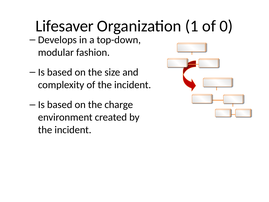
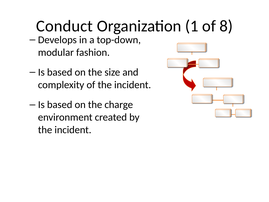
Lifesaver: Lifesaver -> Conduct
0: 0 -> 8
